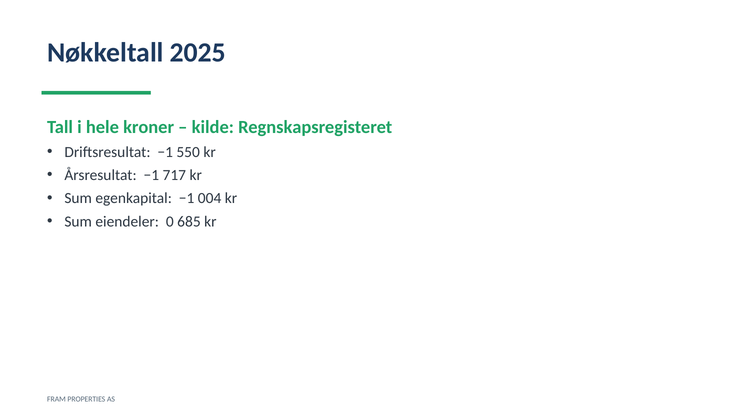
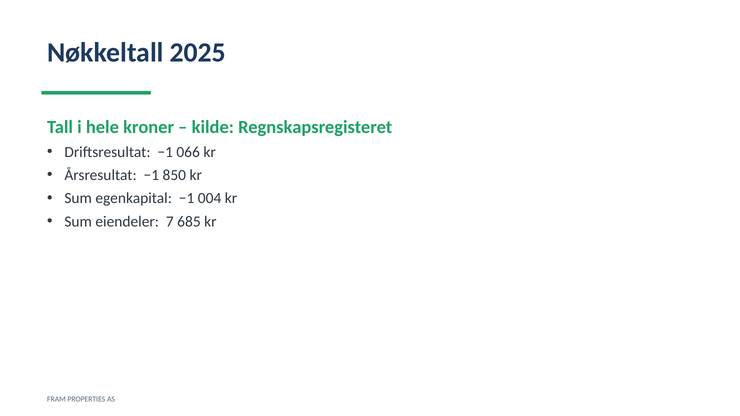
550: 550 -> 066
717: 717 -> 850
0: 0 -> 7
